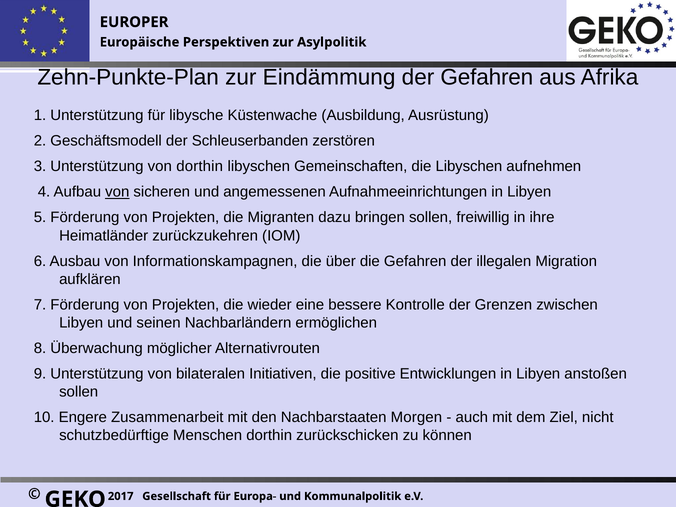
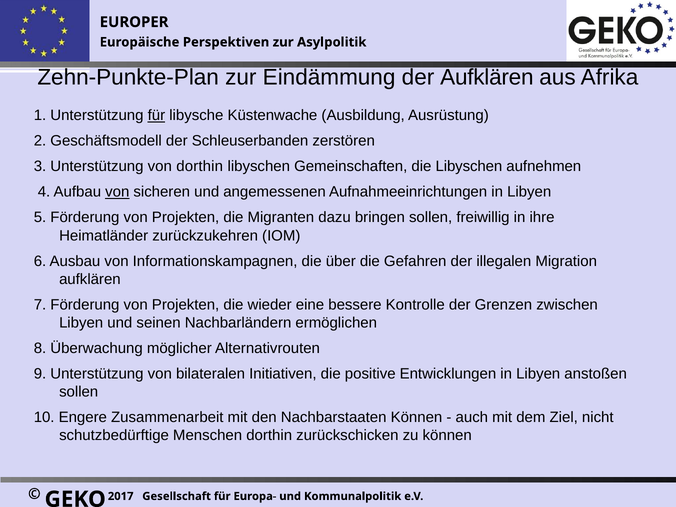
der Gefahren: Gefahren -> Aufklären
für at (156, 115) underline: none -> present
Nachbarstaaten Morgen: Morgen -> Können
